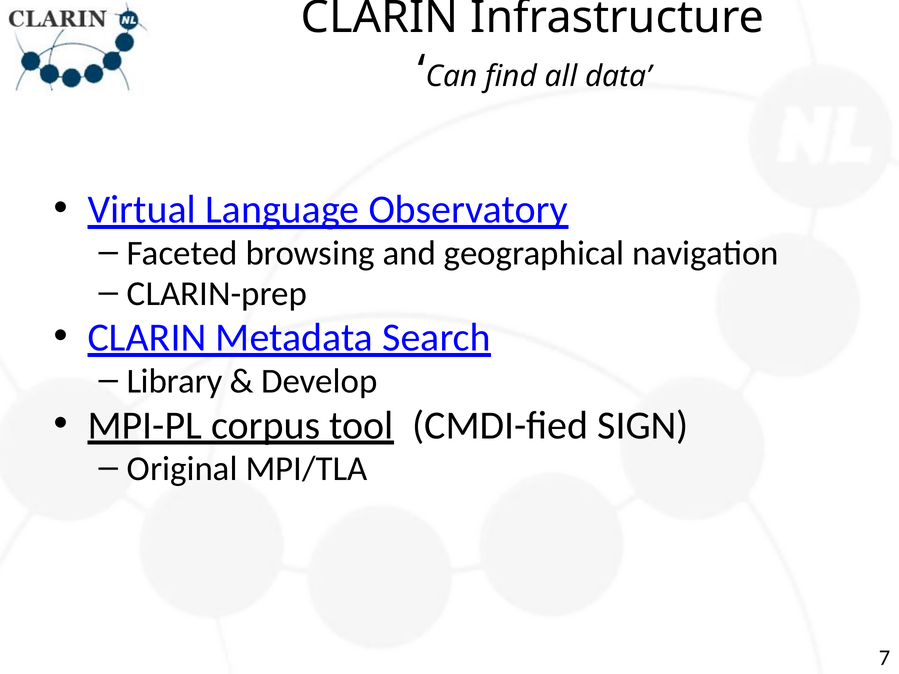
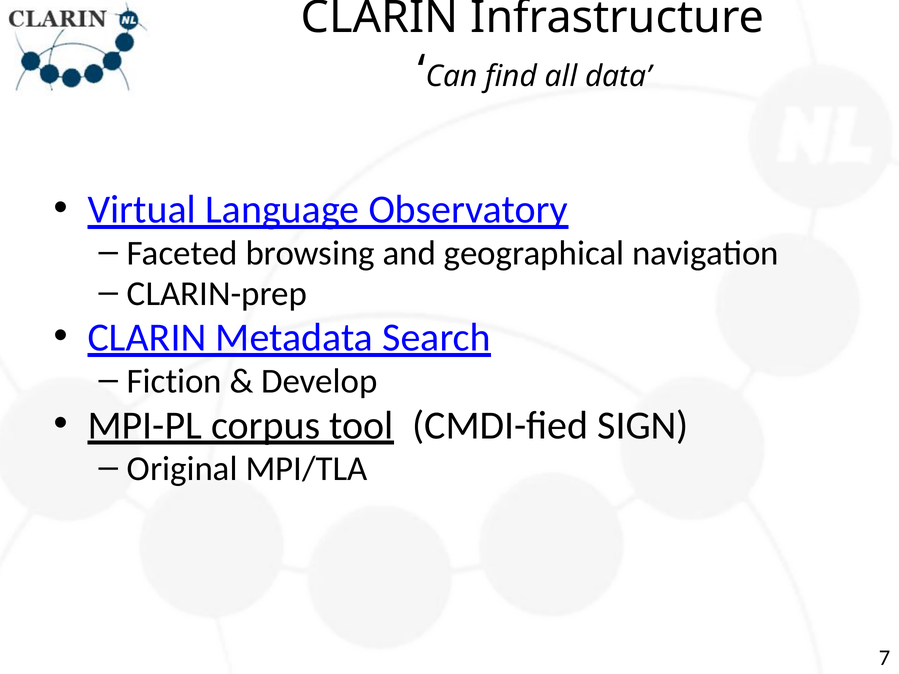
Library: Library -> Fiction
